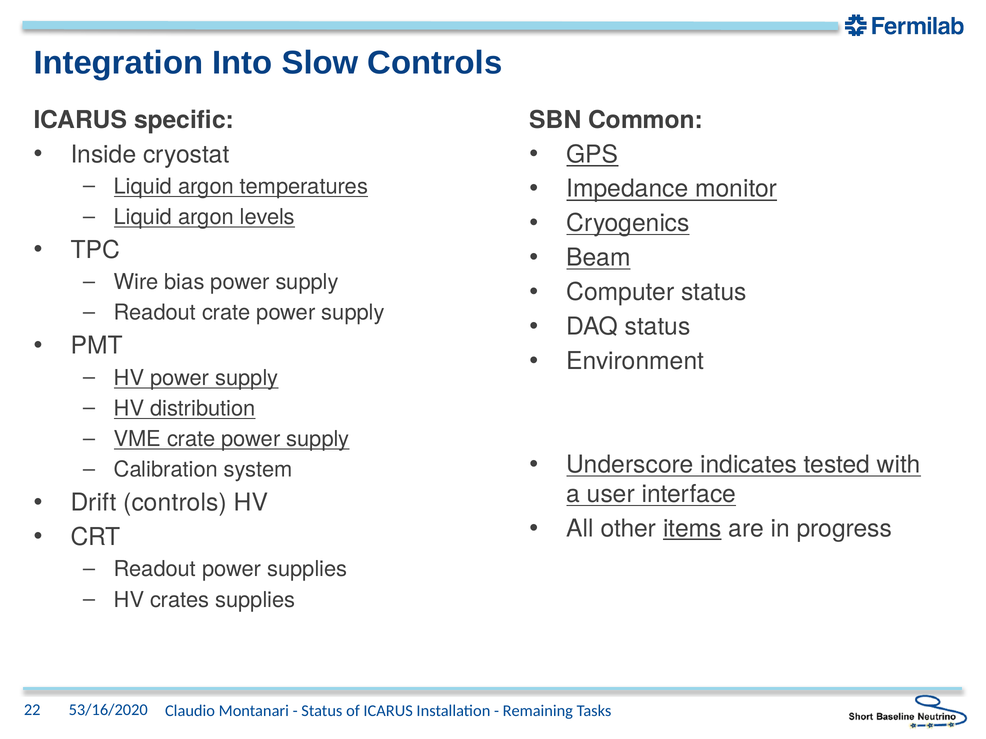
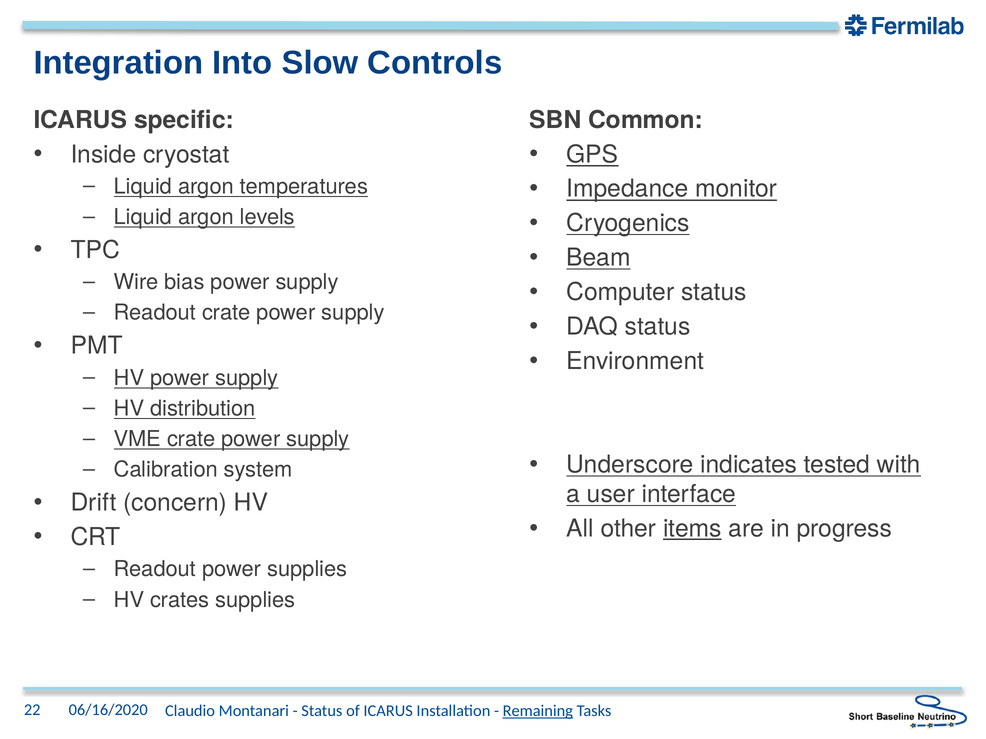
Drift controls: controls -> concern
53/16/2020: 53/16/2020 -> 06/16/2020
Remaining underline: none -> present
